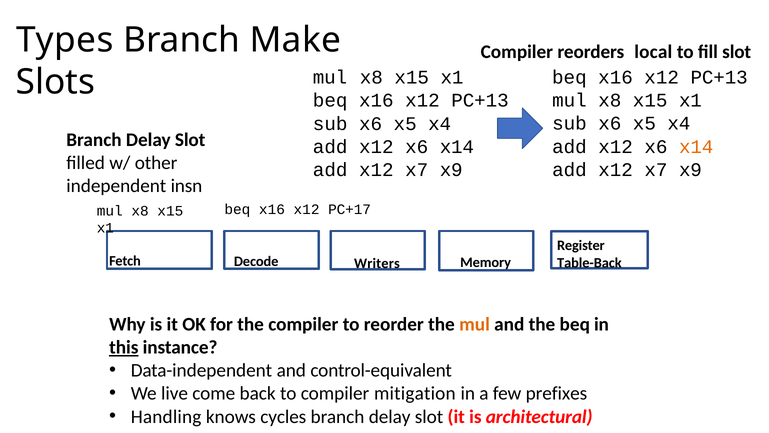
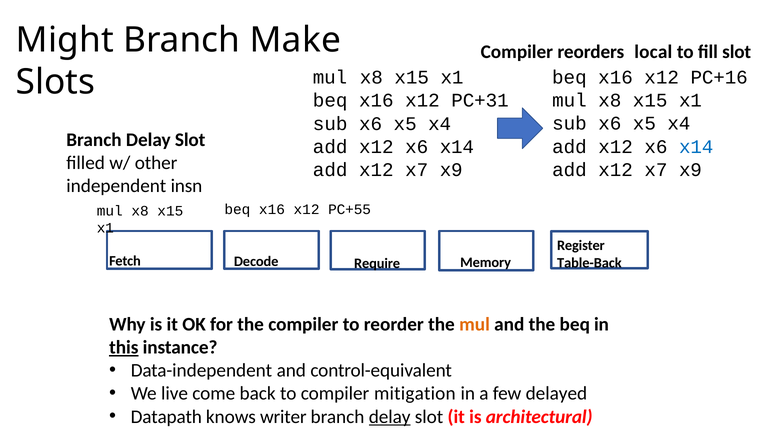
Types: Types -> Might
PC+13 at (719, 77): PC+13 -> PC+16
PC+13 at (480, 100): PC+13 -> PC+31
x14 at (696, 147) colour: orange -> blue
PC+17: PC+17 -> PC+55
Writers: Writers -> Require
prefixes: prefixes -> delayed
Handling: Handling -> Datapath
cycles: cycles -> writer
delay at (390, 416) underline: none -> present
